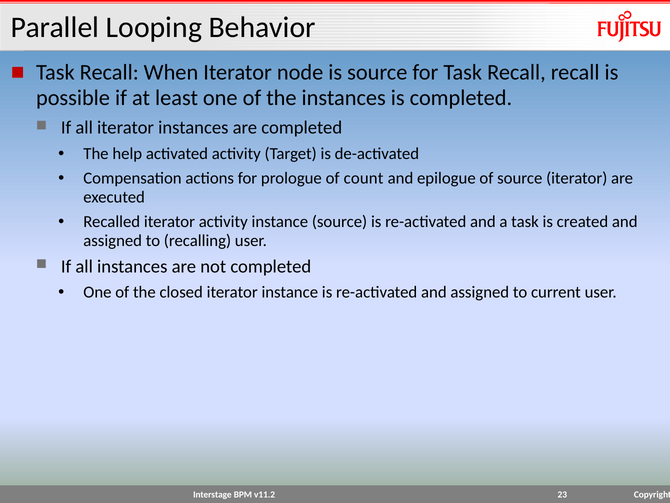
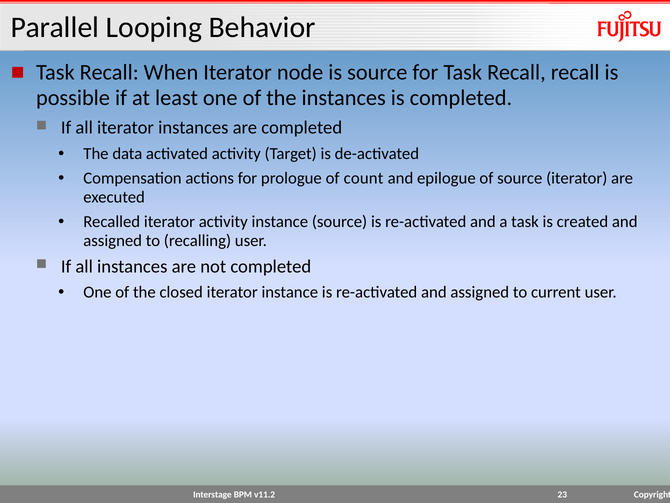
help: help -> data
